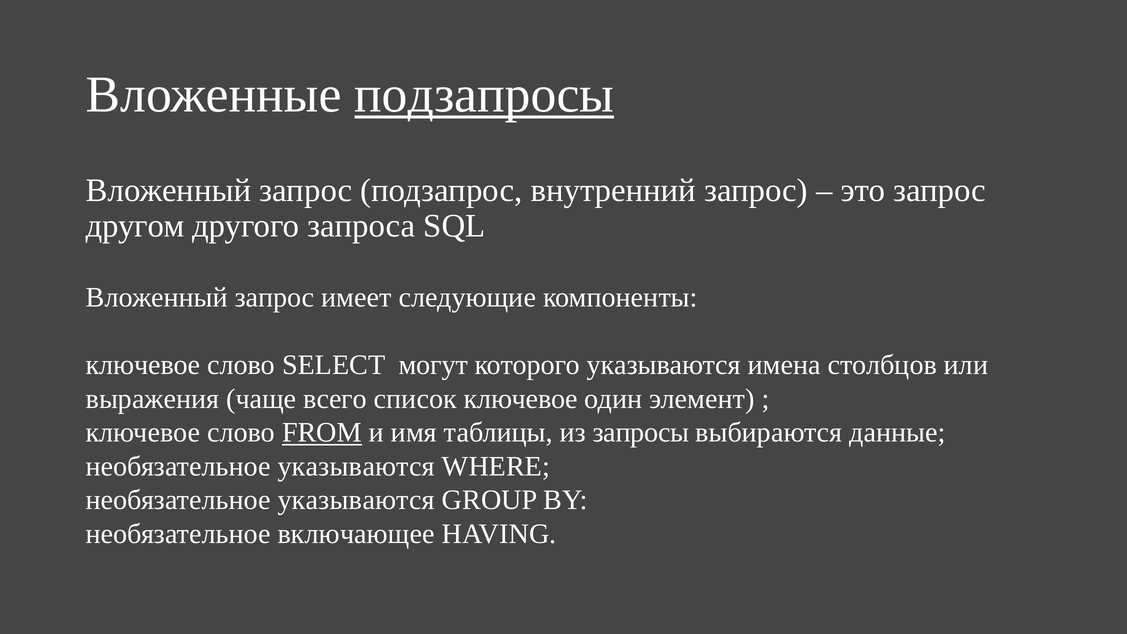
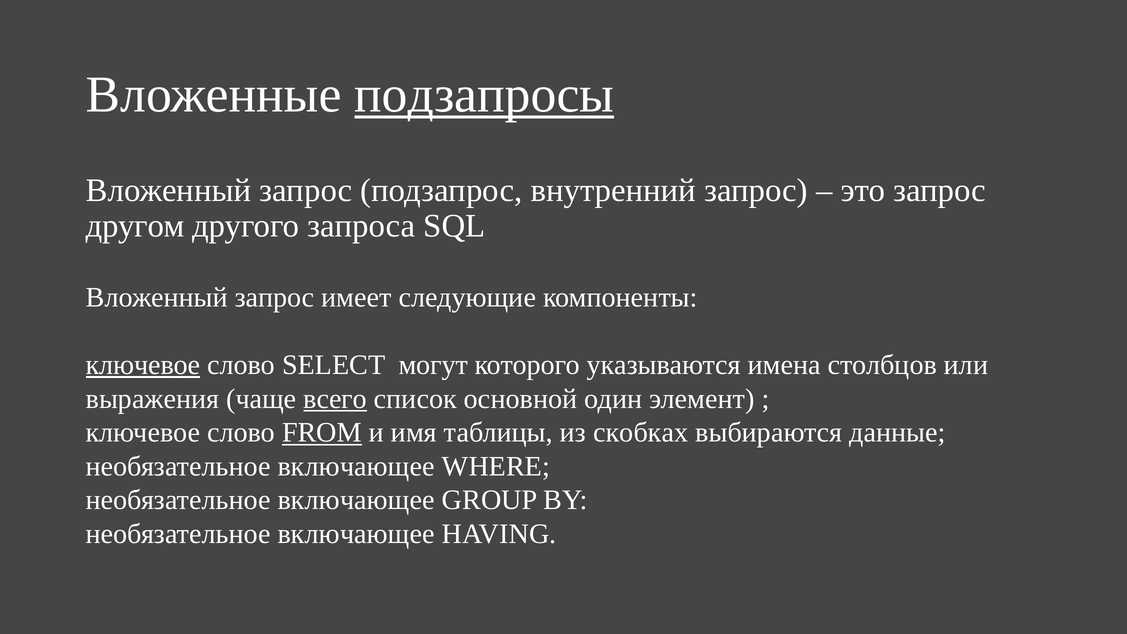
ключевое at (143, 365) underline: none -> present
всего underline: none -> present
список ключевое: ключевое -> основной
запросы: запросы -> скобках
указываются at (356, 466): указываются -> включающее
указываются at (356, 500): указываются -> включающее
